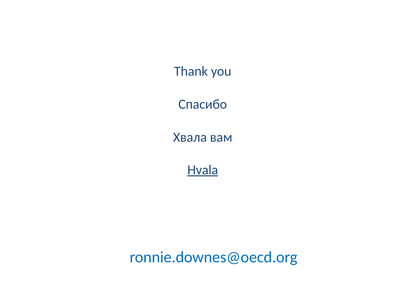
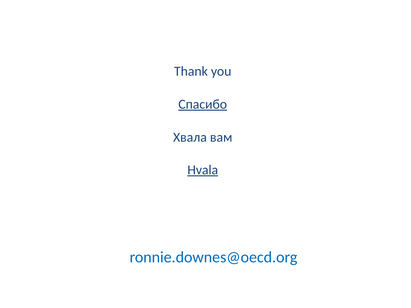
Спасибо underline: none -> present
